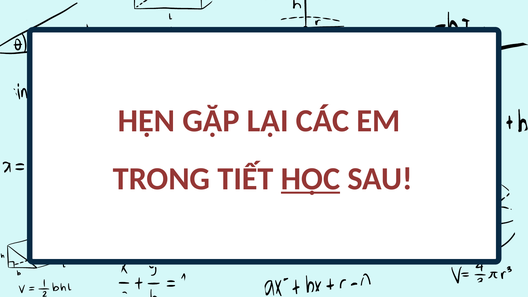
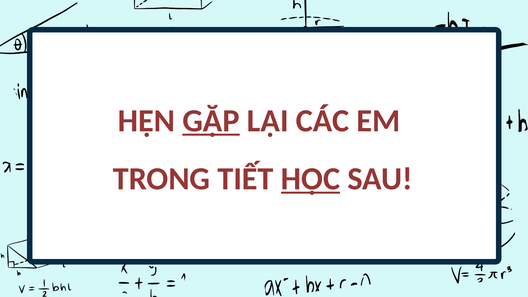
GẶP underline: none -> present
